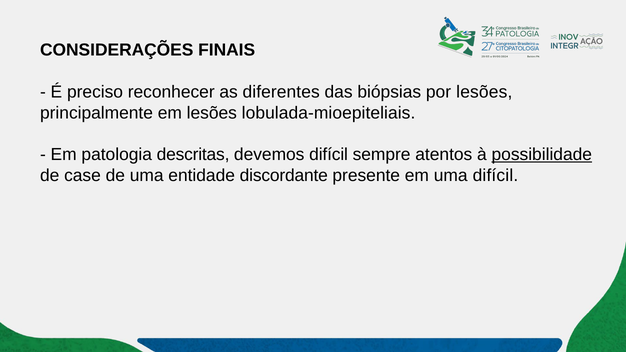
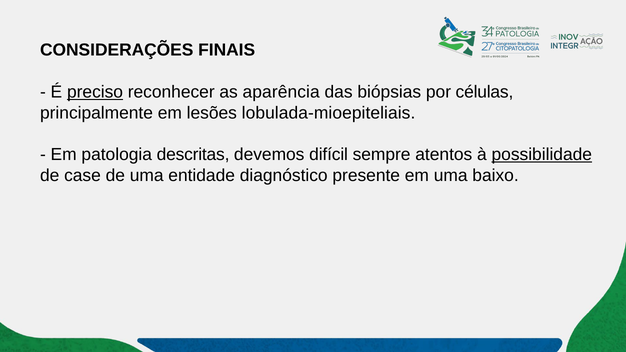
preciso underline: none -> present
diferentes: diferentes -> aparência
por lesões: lesões -> células
discordante: discordante -> diagnóstico
uma difícil: difícil -> baixo
